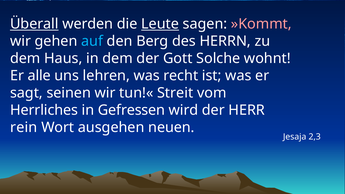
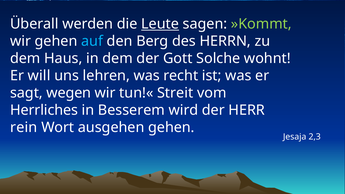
Überall underline: present -> none
»Kommt colour: pink -> light green
alle: alle -> will
seinen: seinen -> wegen
Gefressen: Gefressen -> Besserem
ausgehen neuen: neuen -> gehen
